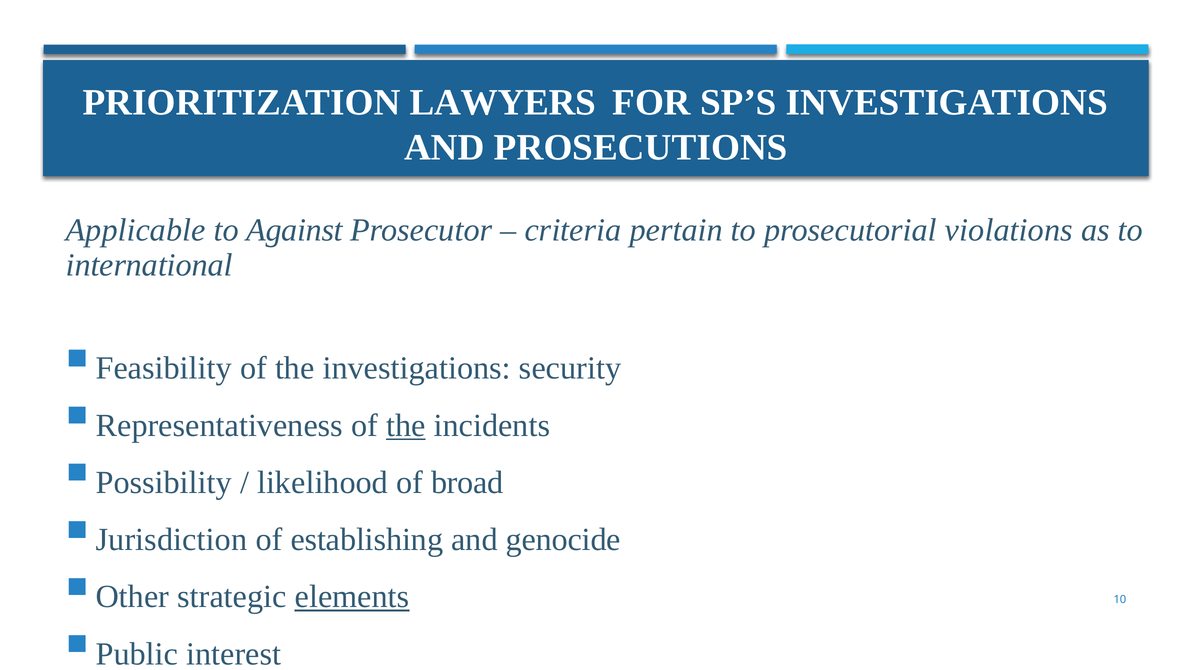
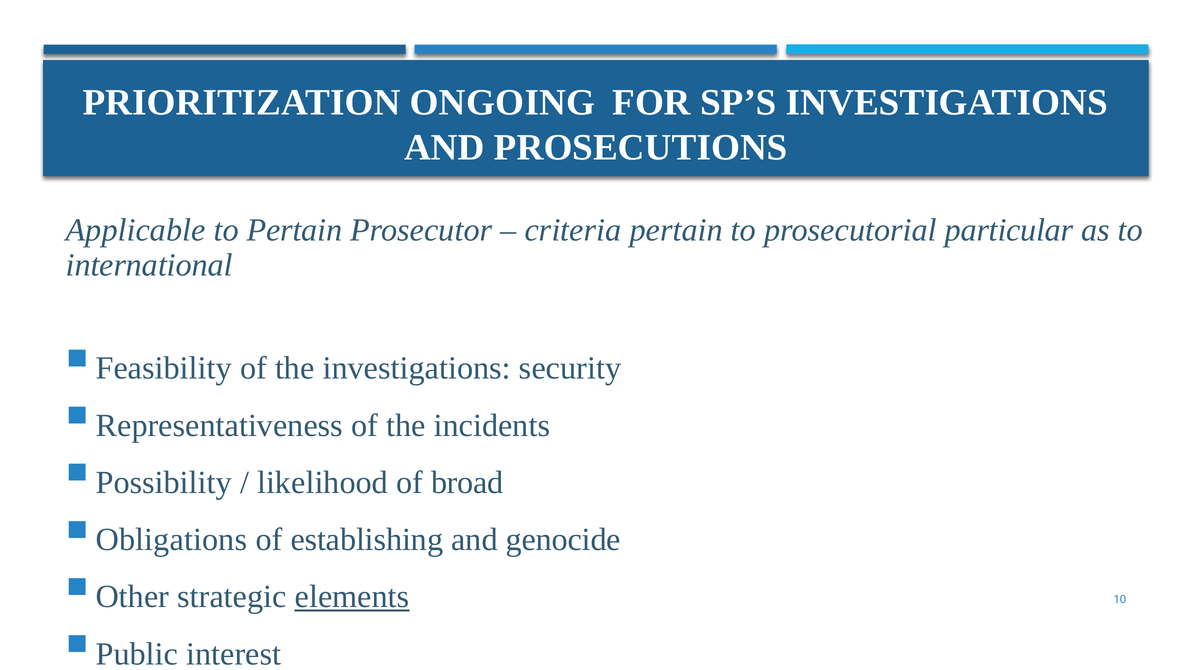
LAWYERS: LAWYERS -> ONGOING
to Against: Against -> Pertain
violations: violations -> particular
the at (406, 426) underline: present -> none
Jurisdiction: Jurisdiction -> Obligations
